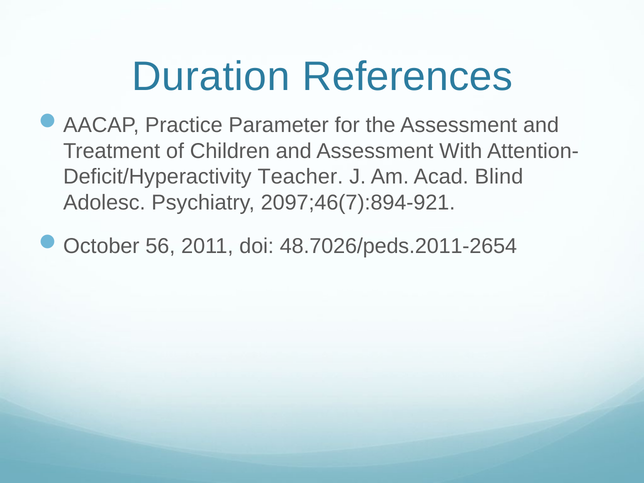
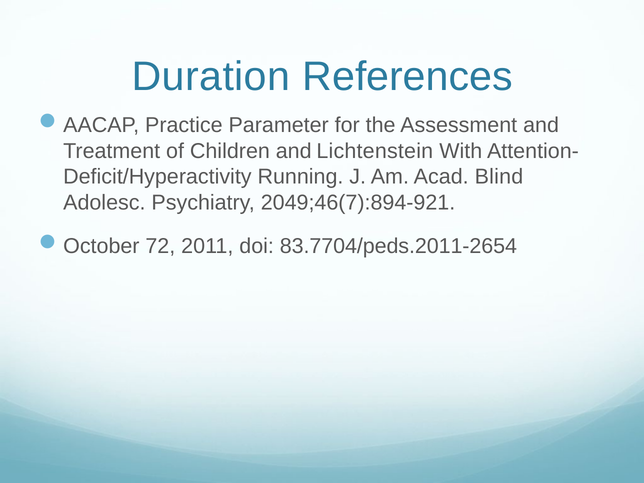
and Assessment: Assessment -> Lichtenstein
Teacher: Teacher -> Running
2097;46(7):894-921: 2097;46(7):894-921 -> 2049;46(7):894-921
56: 56 -> 72
48.7026/peds.2011-2654: 48.7026/peds.2011-2654 -> 83.7704/peds.2011-2654
